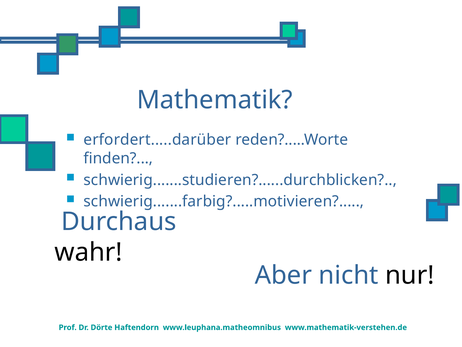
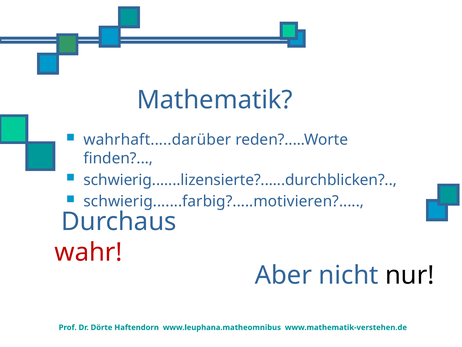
erfordert.....darüber: erfordert.....darüber -> wahrhaft.....darüber
schwierig.......studieren?......durchblicken: schwierig.......studieren?......durchblicken -> schwierig.......lizensierte?......durchblicken
wahr colour: black -> red
